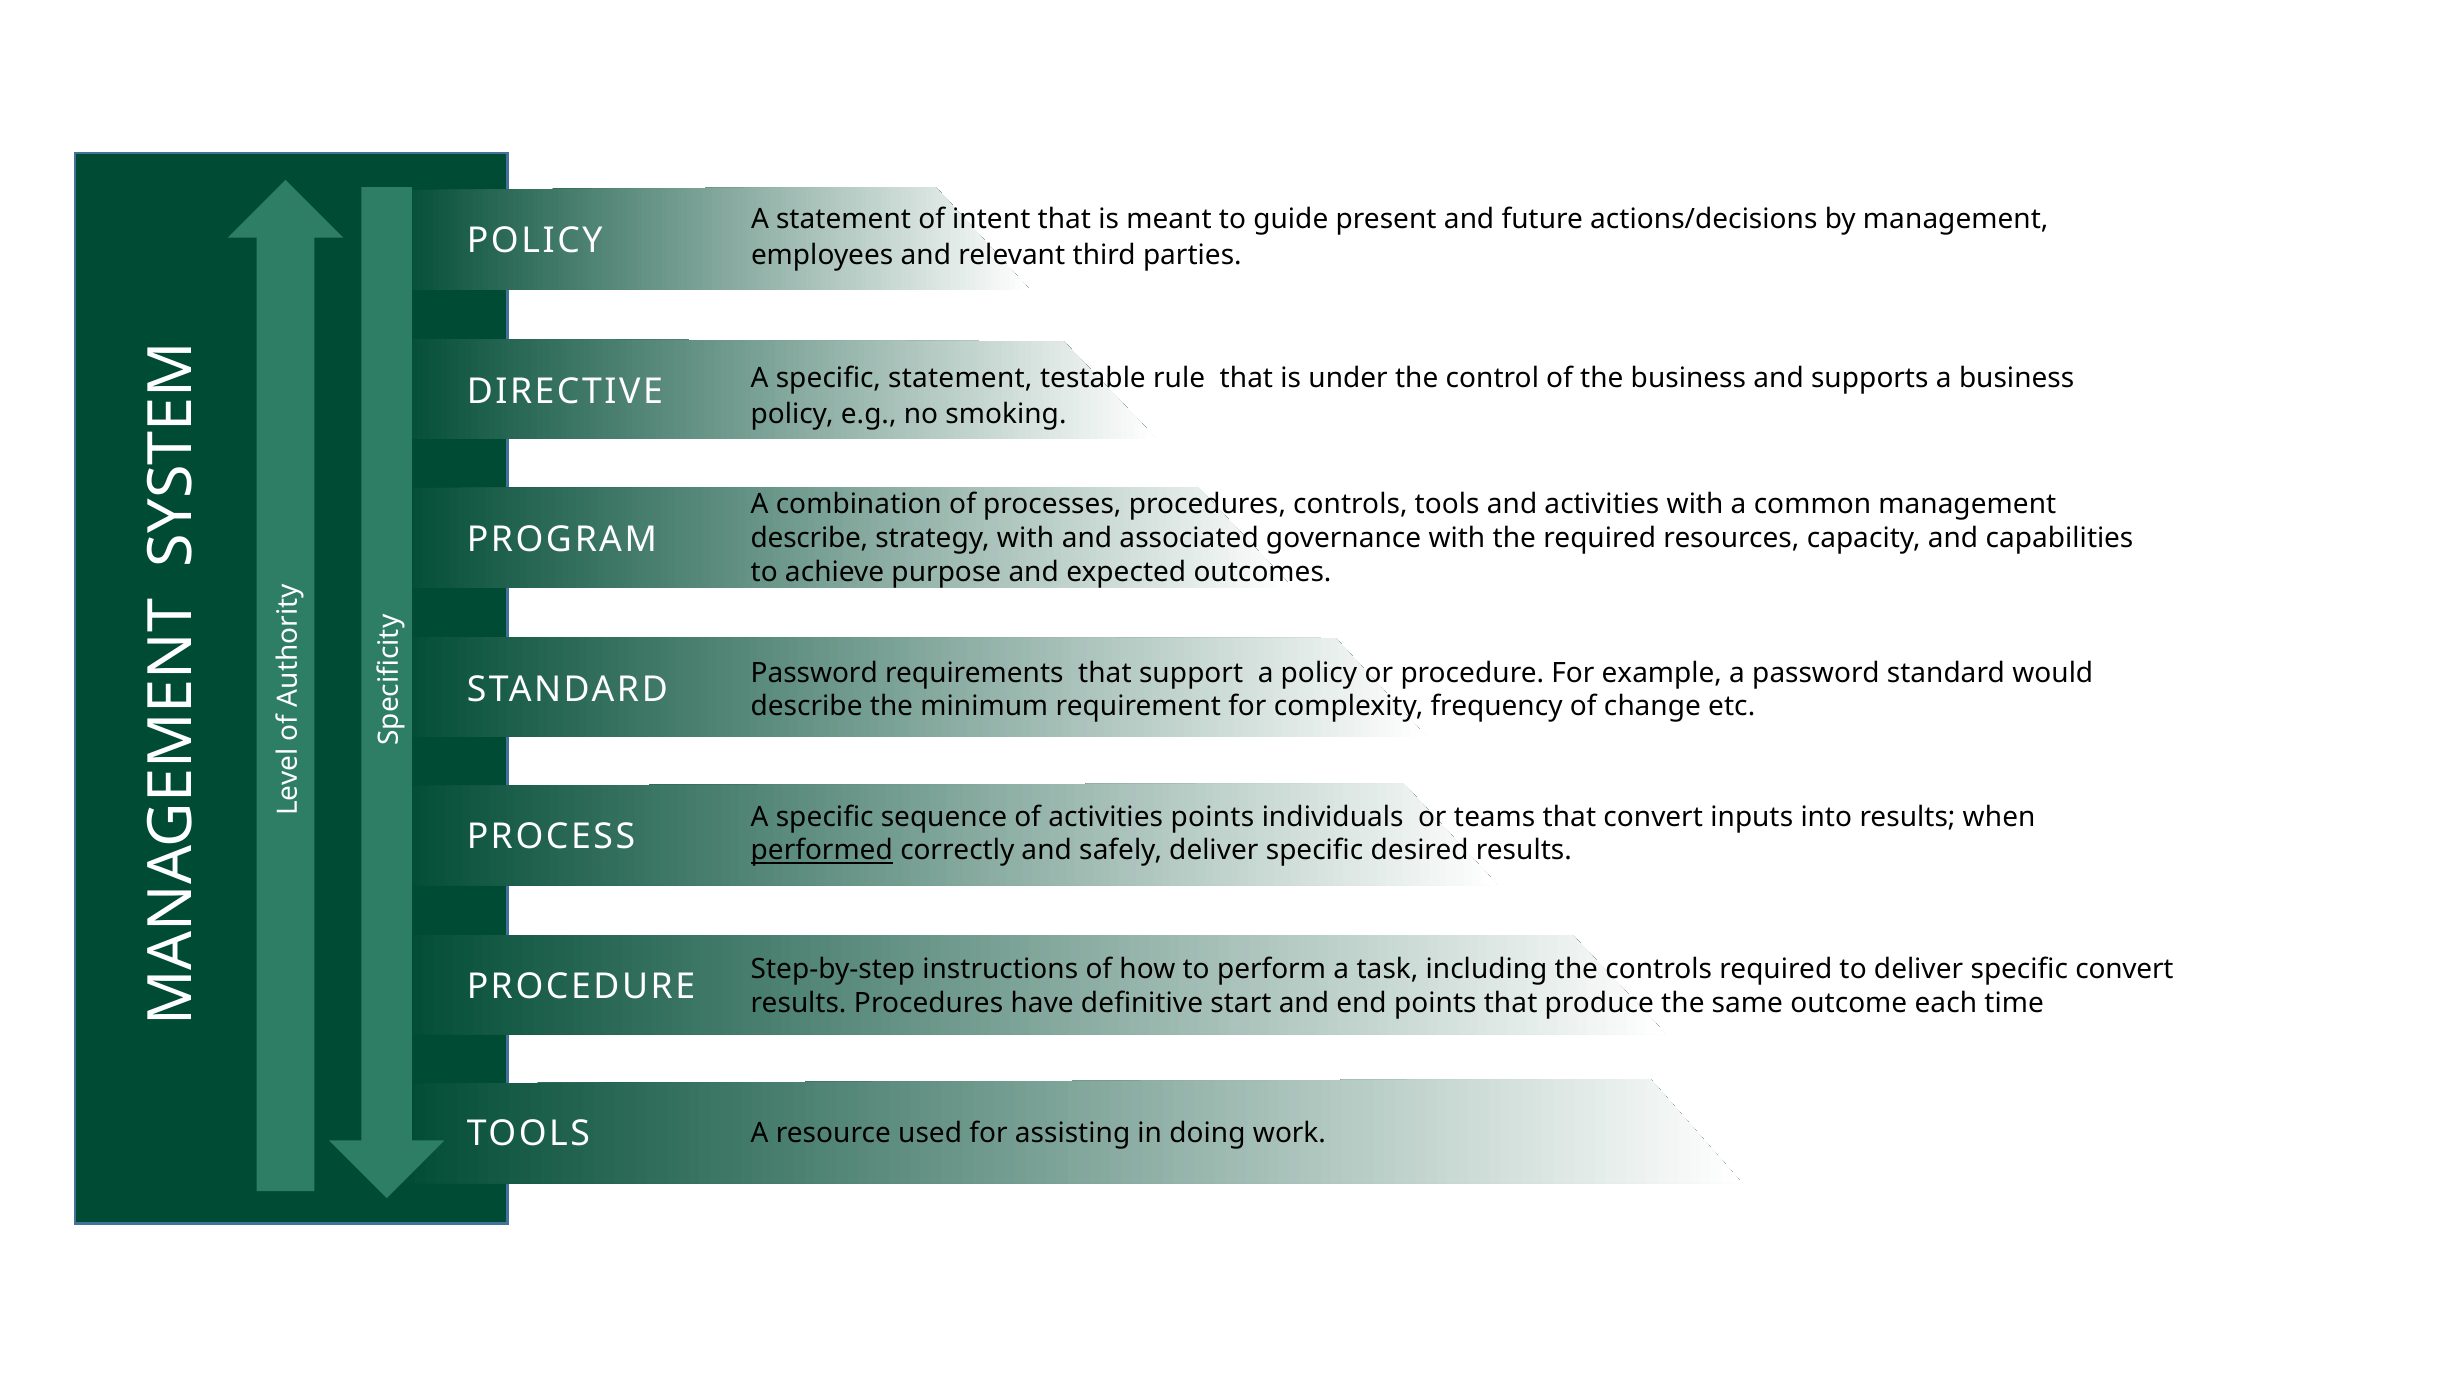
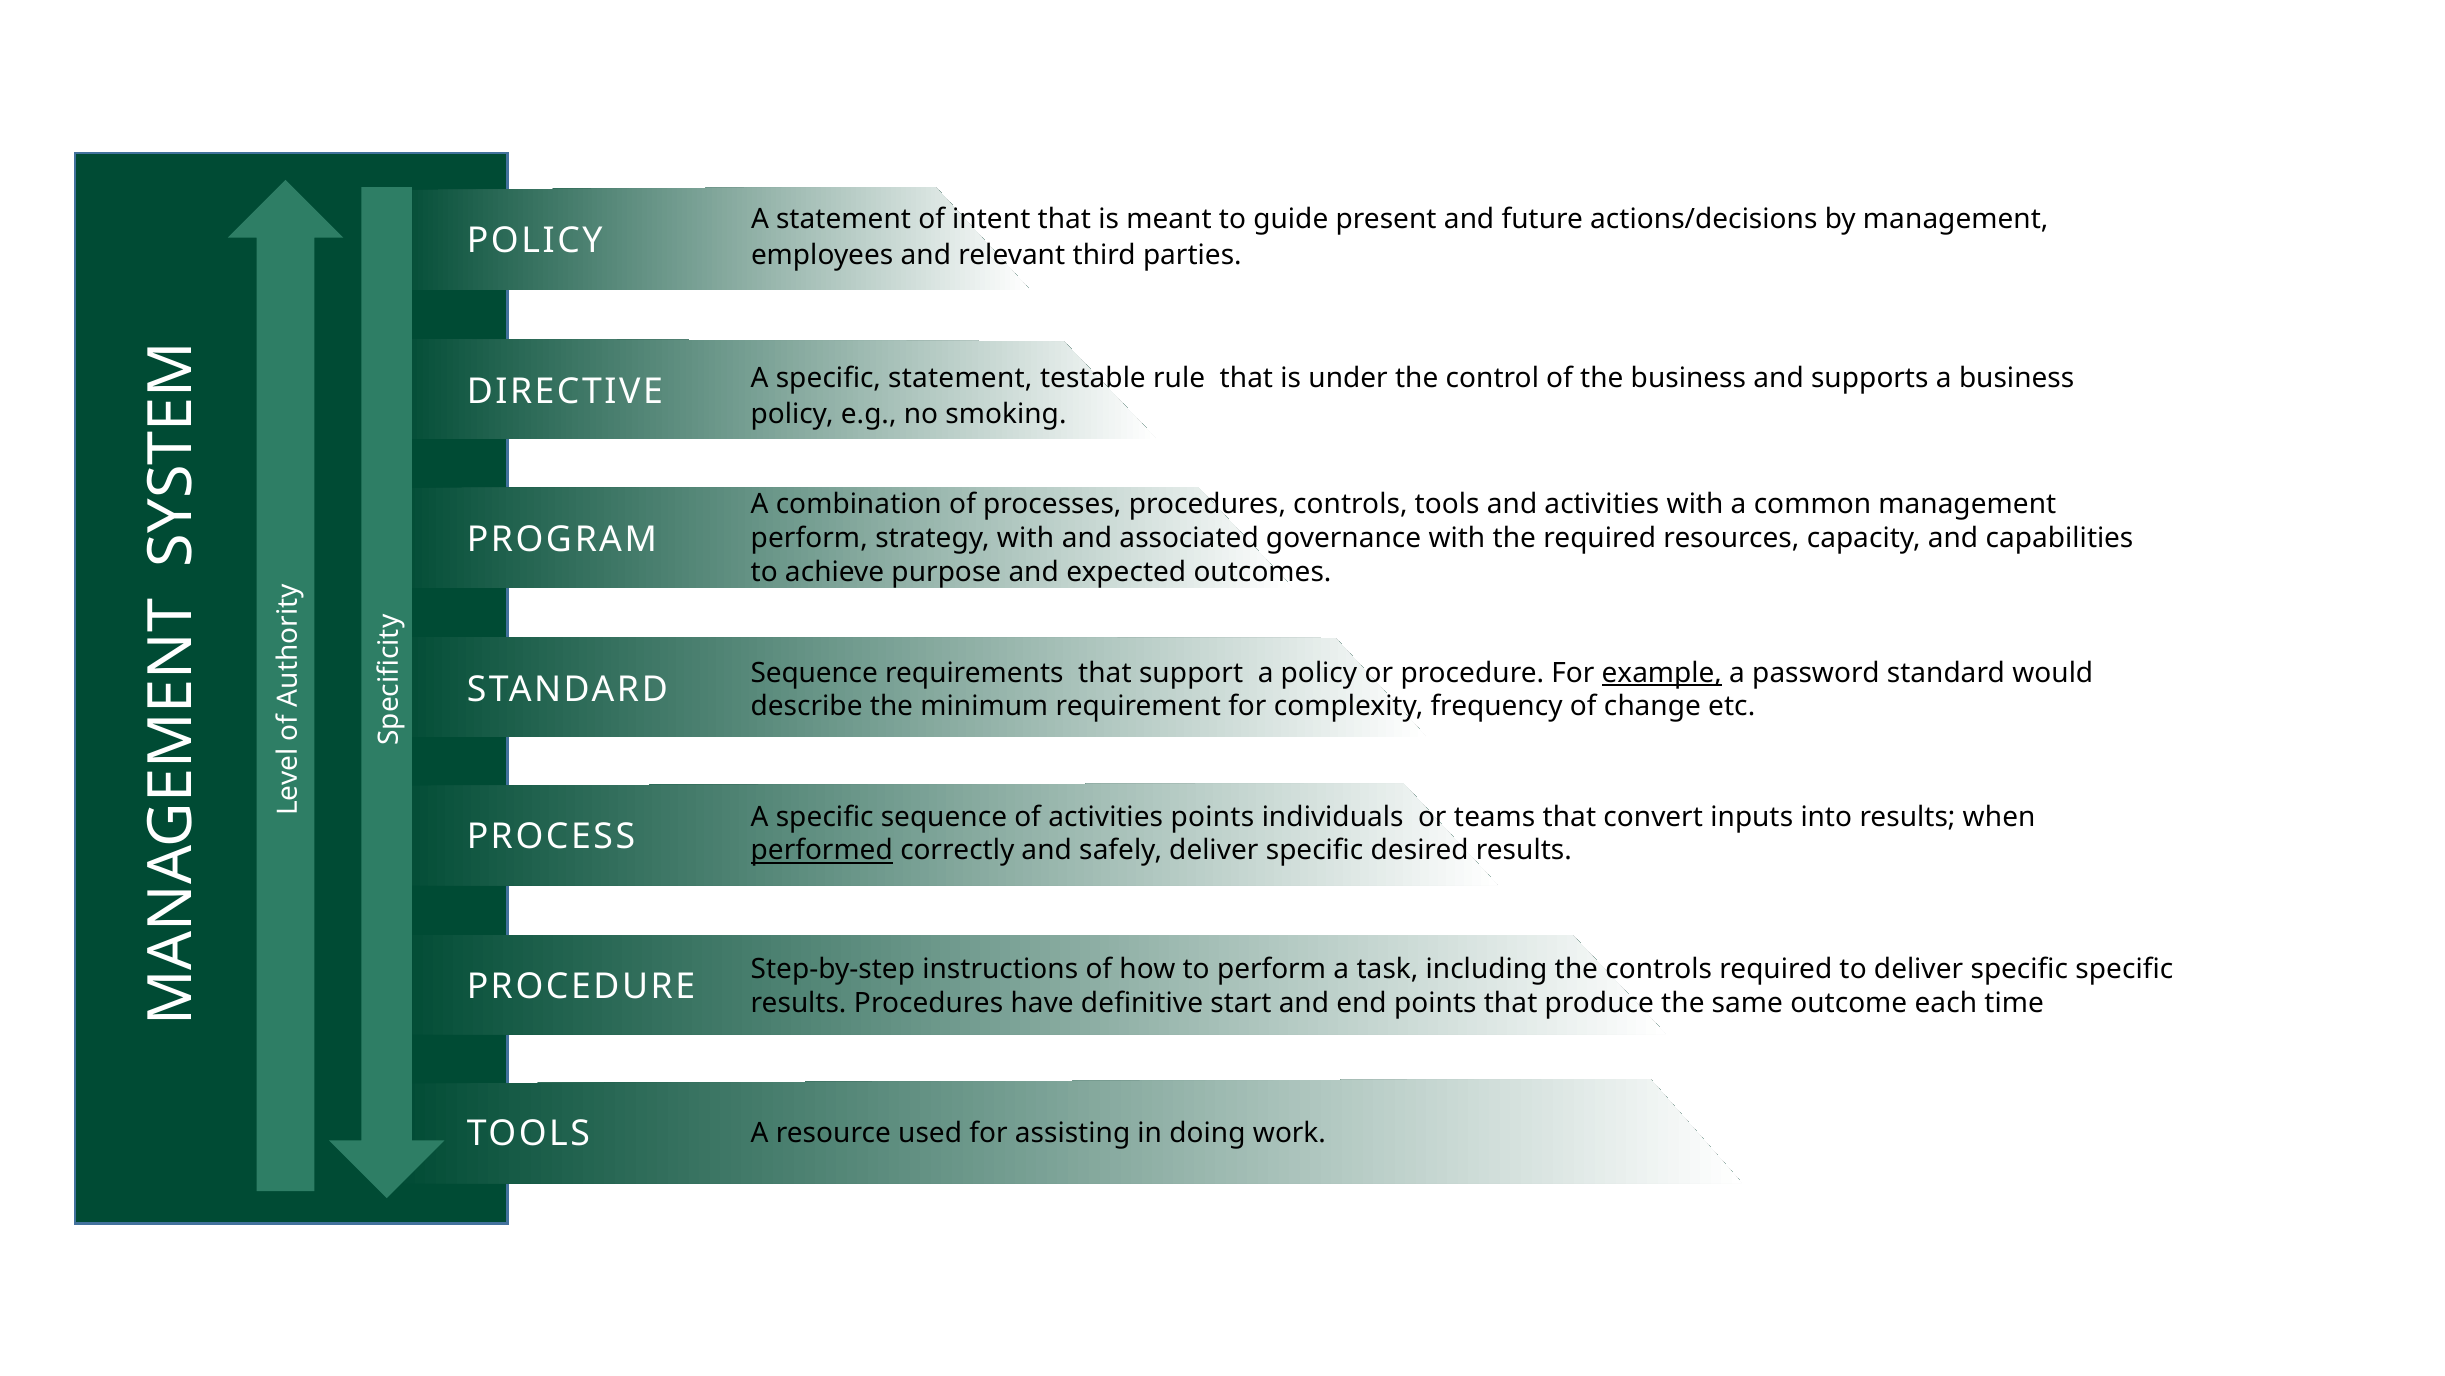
describe at (809, 538): describe -> perform
Password at (814, 672): Password -> Sequence
example underline: none -> present
specific convert: convert -> specific
